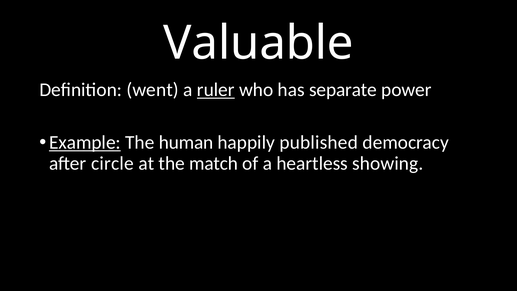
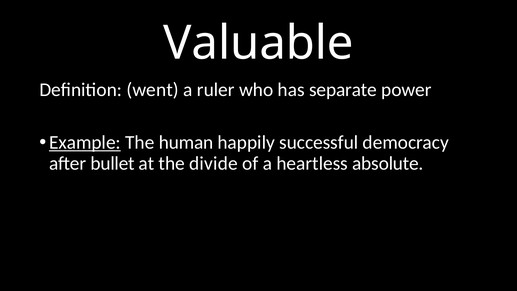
ruler underline: present -> none
published: published -> successful
circle: circle -> bullet
match: match -> divide
showing: showing -> absolute
